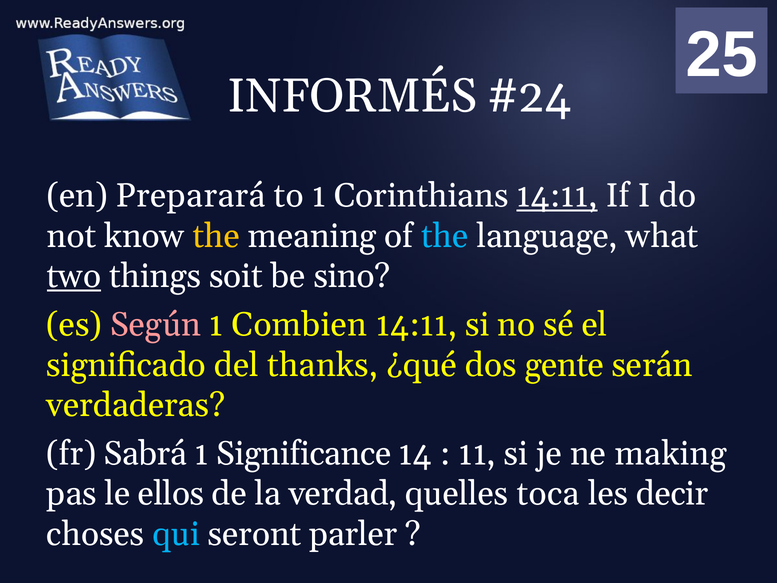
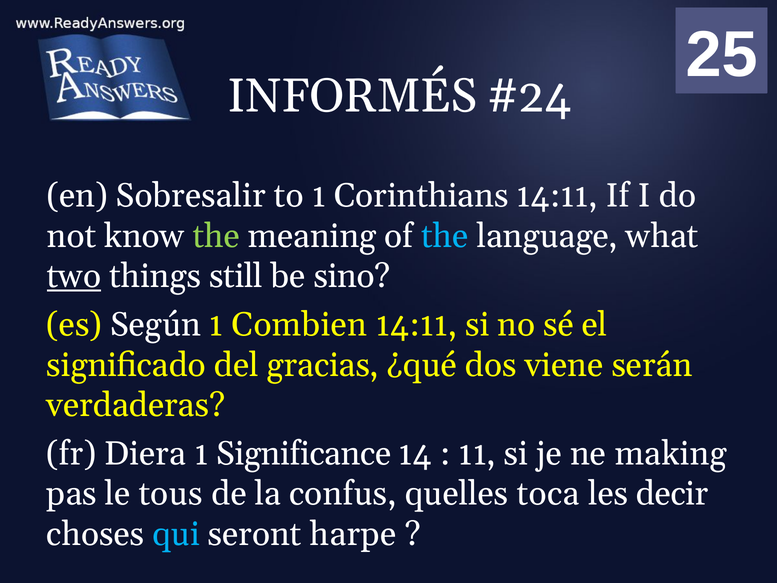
Preparará: Preparará -> Sobresalir
14:11 at (557, 196) underline: present -> none
the at (216, 236) colour: yellow -> light green
soit: soit -> still
Según colour: pink -> white
thanks: thanks -> gracias
gente: gente -> viene
Sabrá: Sabrá -> Diera
ellos: ellos -> tous
verdad: verdad -> confus
parler: parler -> harpe
